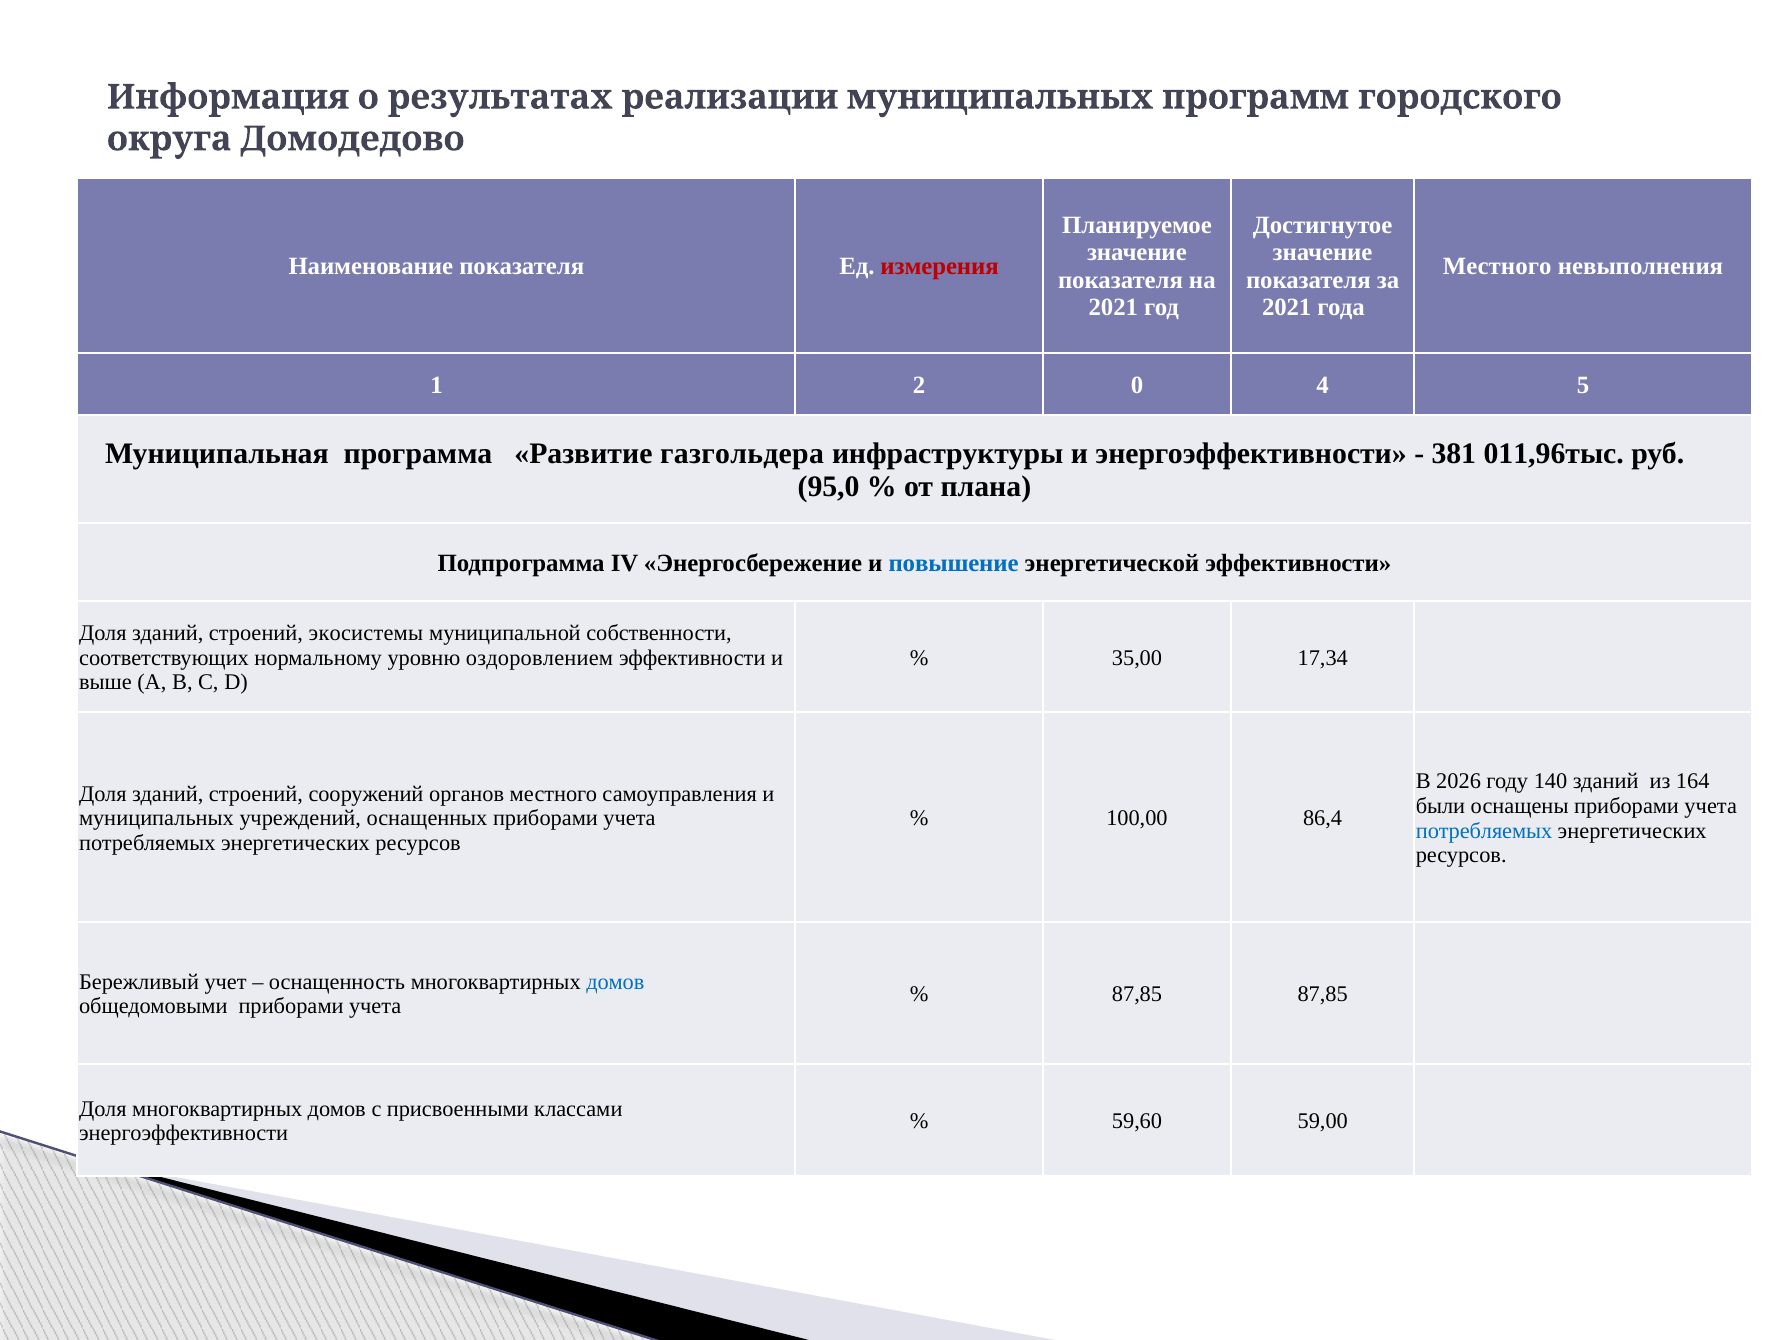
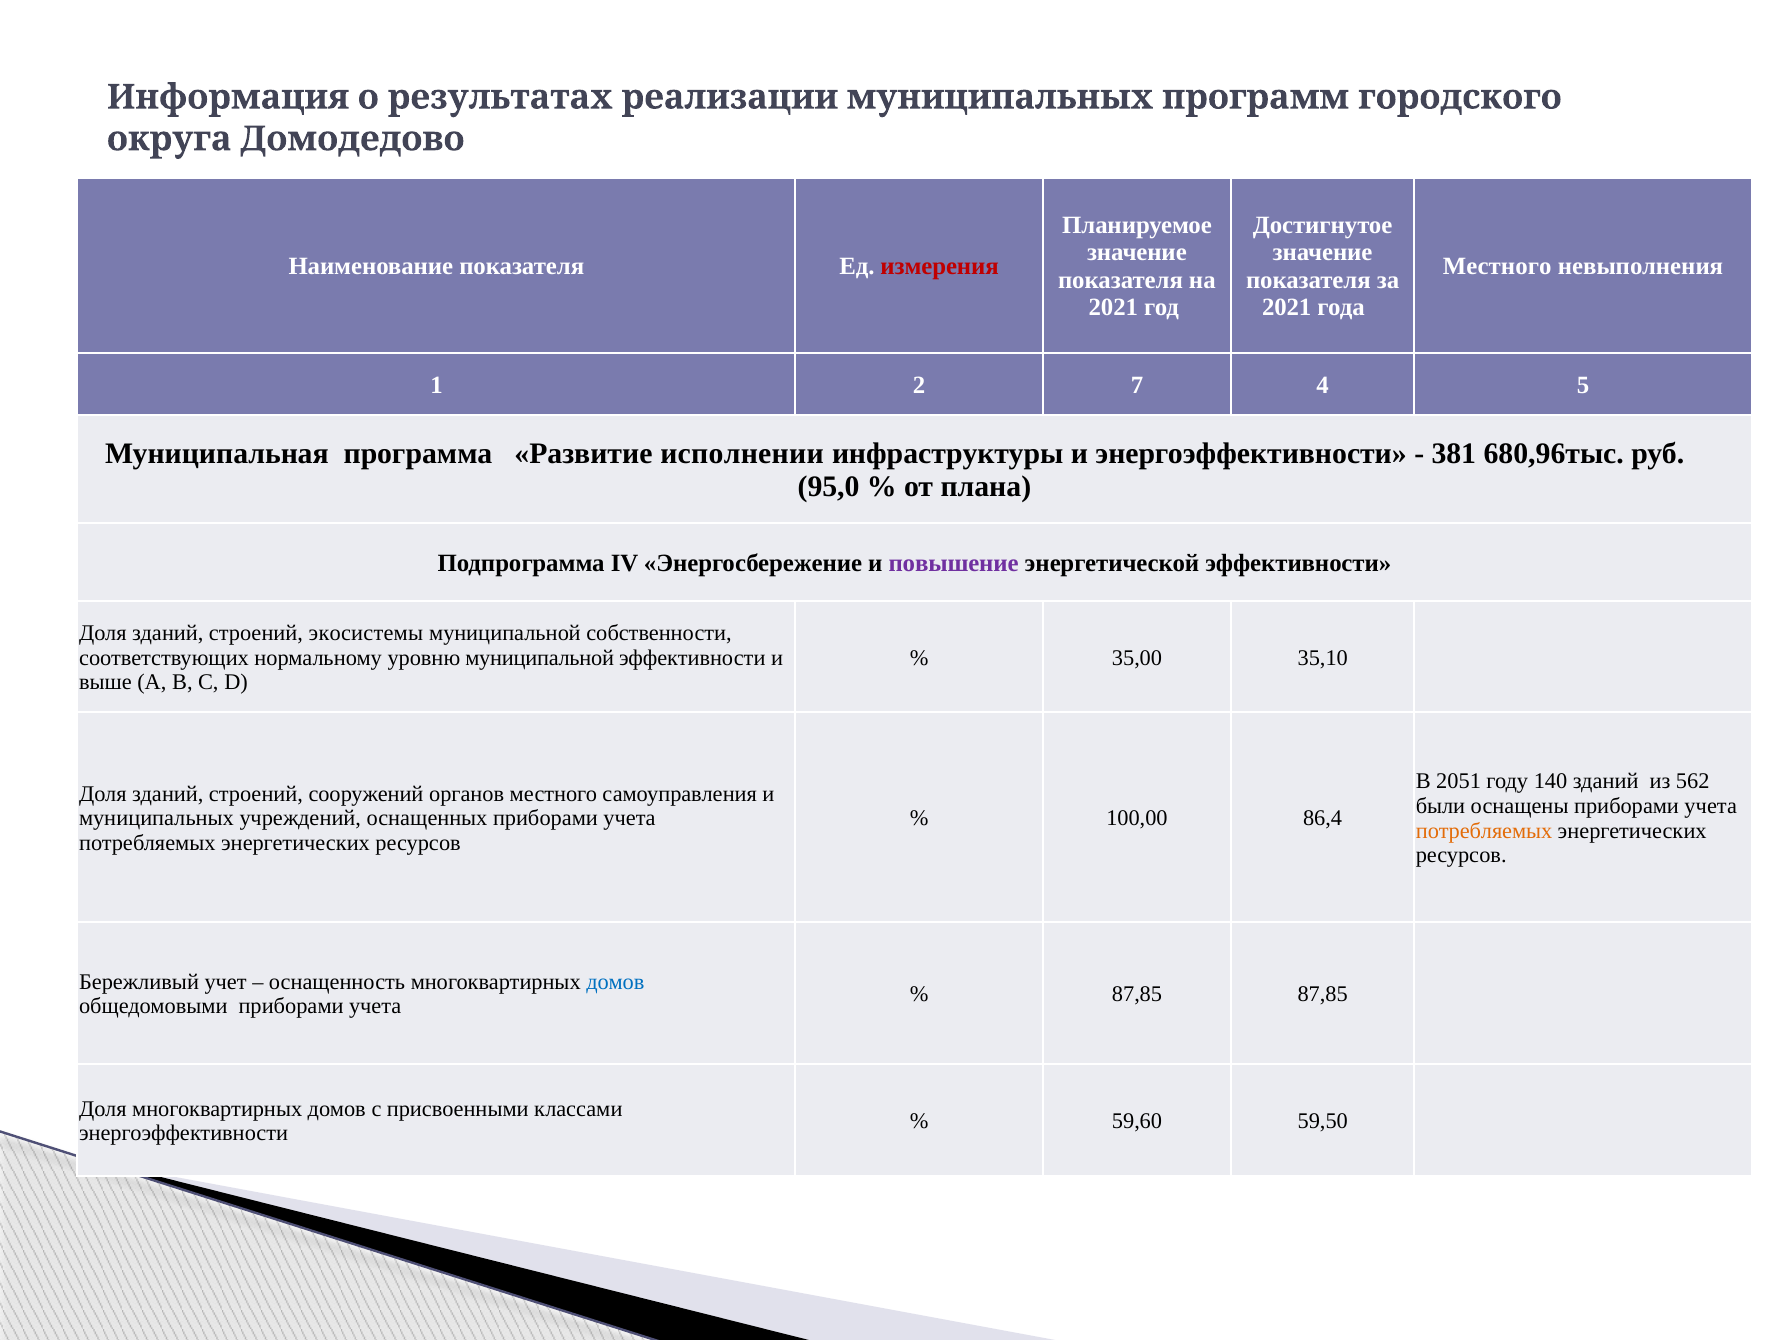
0: 0 -> 7
газгольдера: газгольдера -> исполнении
011,96тыс: 011,96тыс -> 680,96тыс
повышение colour: blue -> purple
уровню оздоровлением: оздоровлением -> муниципальной
17,34: 17,34 -> 35,10
2026: 2026 -> 2051
164: 164 -> 562
потребляемых at (1484, 831) colour: blue -> orange
59,00: 59,00 -> 59,50
